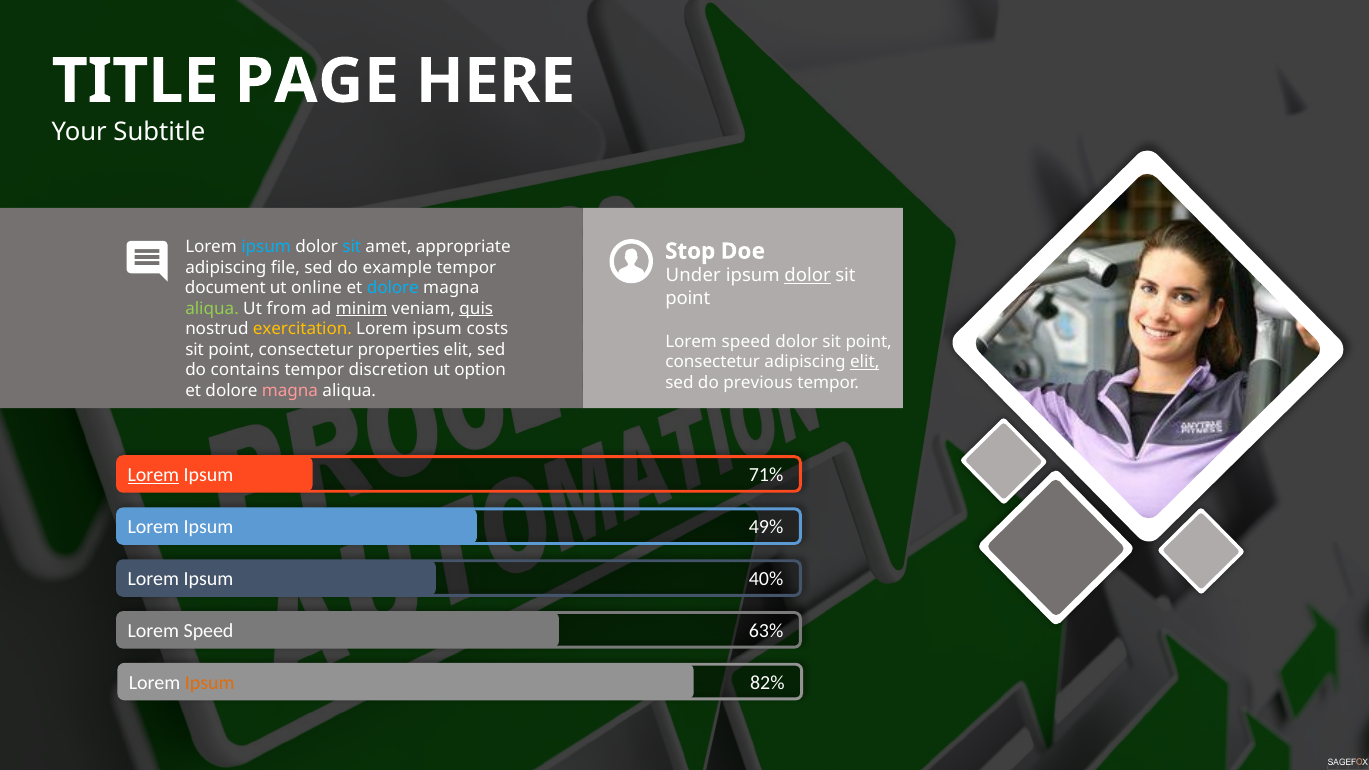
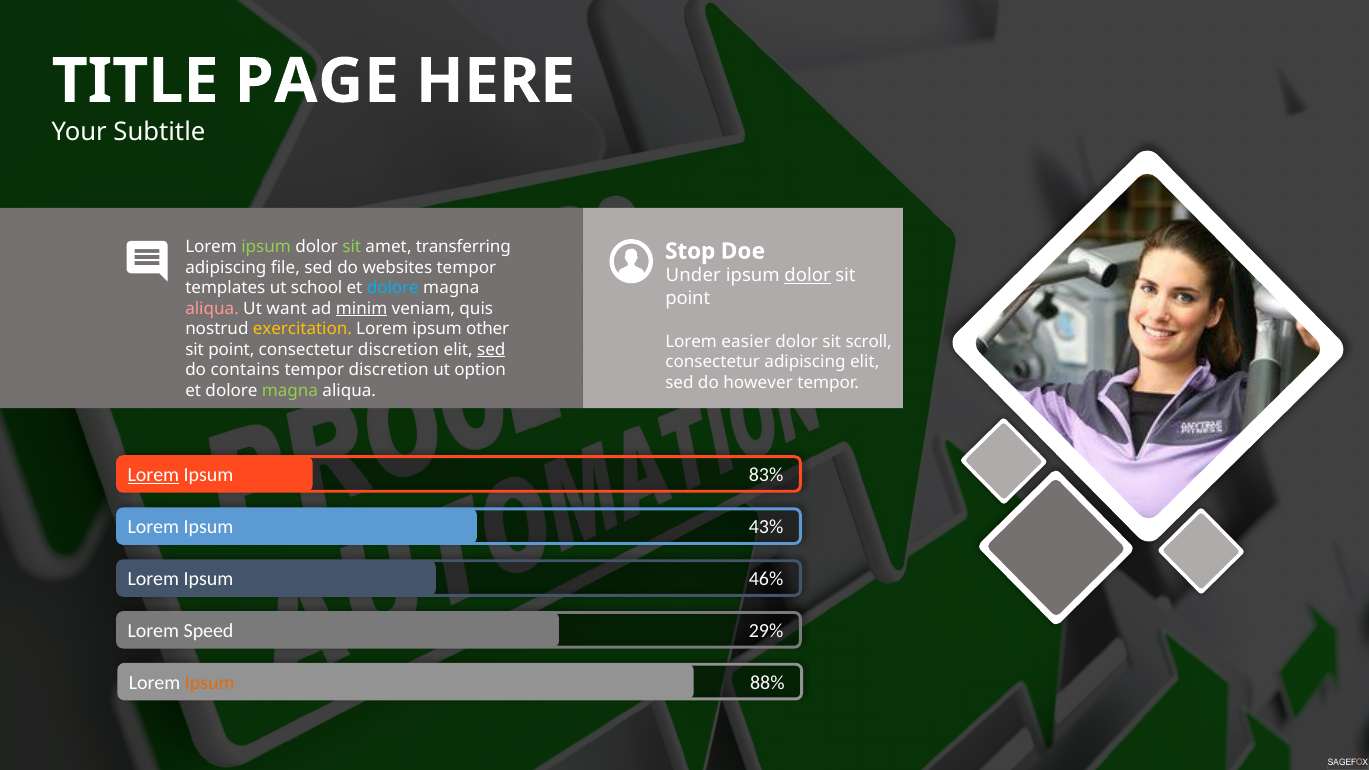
ipsum at (266, 247) colour: light blue -> light green
sit at (352, 247) colour: light blue -> light green
appropriate: appropriate -> transferring
example: example -> websites
document: document -> templates
online: online -> school
aliqua at (212, 308) colour: light green -> pink
from: from -> want
quis underline: present -> none
costs: costs -> other
speed at (746, 342): speed -> easier
point at (869, 342): point -> scroll
consectetur properties: properties -> discretion
sed at (491, 350) underline: none -> present
elit at (865, 362) underline: present -> none
previous: previous -> however
magna at (290, 391) colour: pink -> light green
71%: 71% -> 83%
49%: 49% -> 43%
40%: 40% -> 46%
63%: 63% -> 29%
82%: 82% -> 88%
